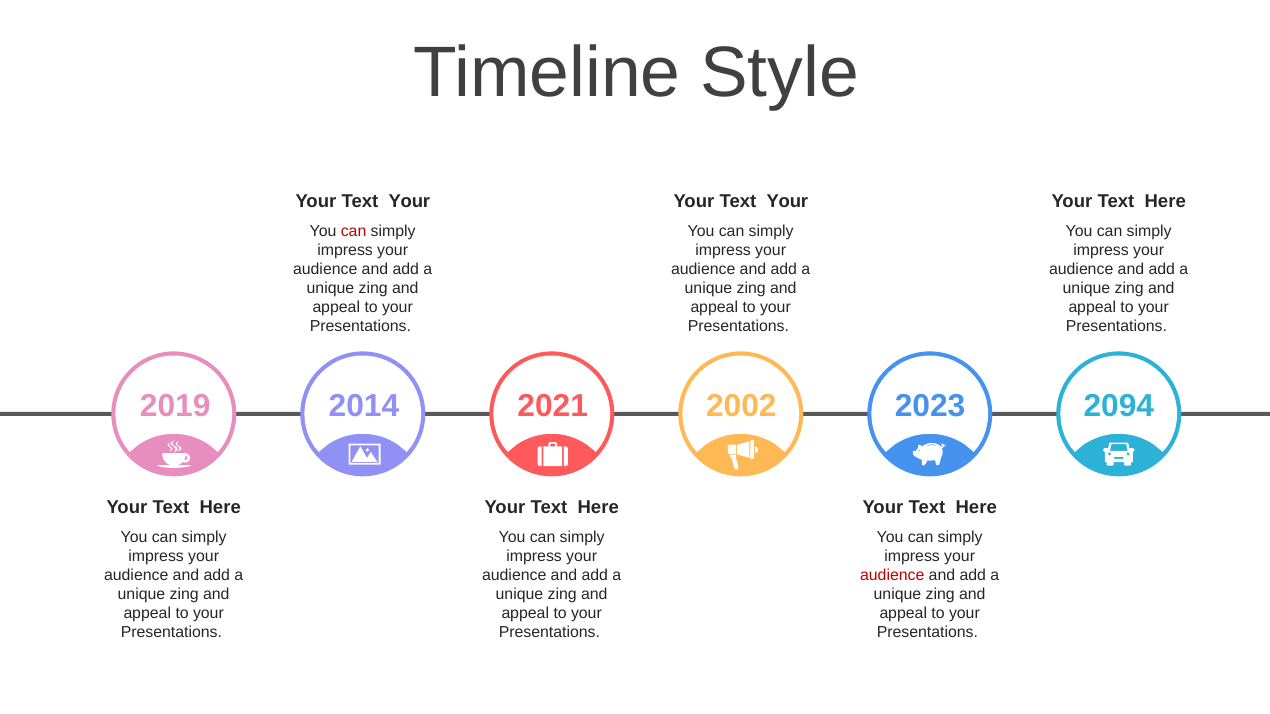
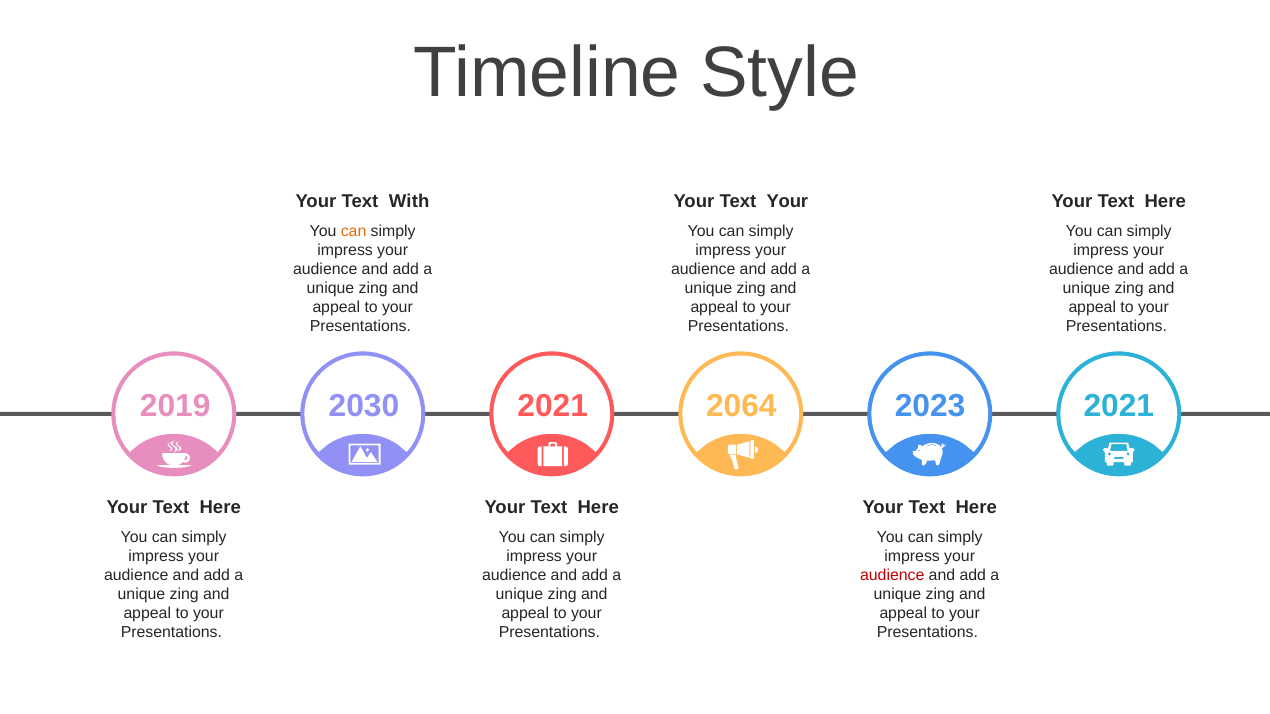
Your at (409, 201): Your -> With
can at (354, 232) colour: red -> orange
2014: 2014 -> 2030
2002: 2002 -> 2064
2023 2094: 2094 -> 2021
